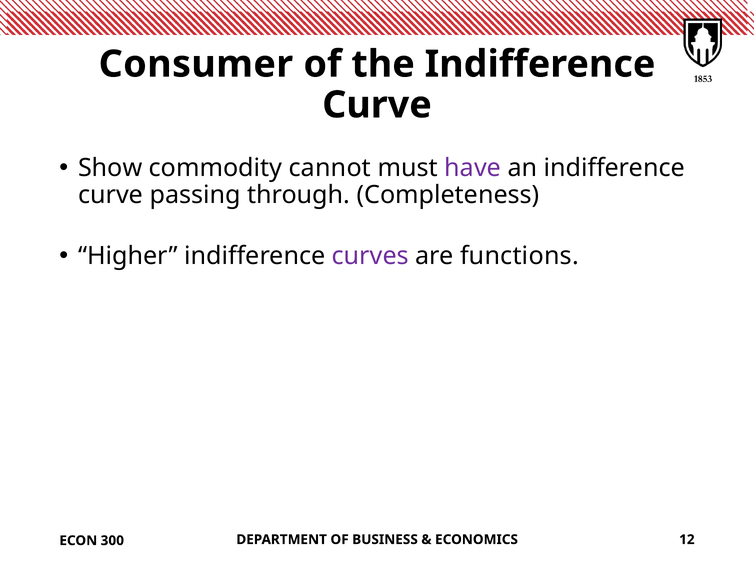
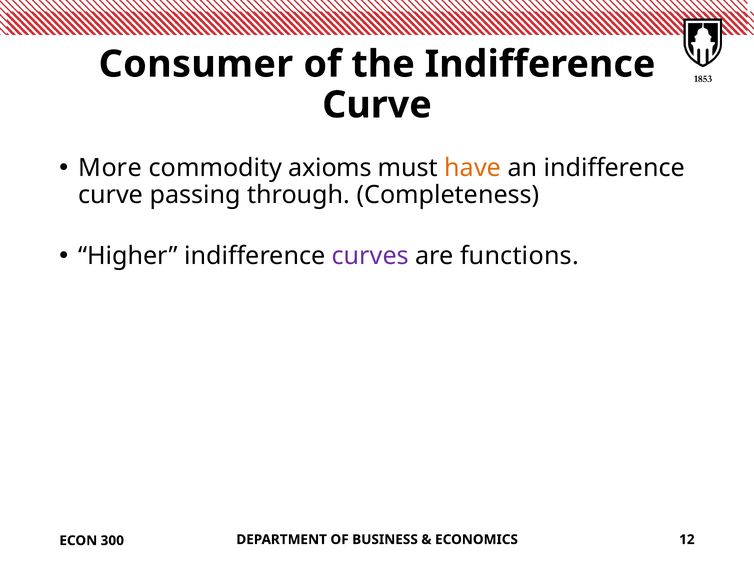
Show: Show -> More
cannot: cannot -> axioms
have colour: purple -> orange
